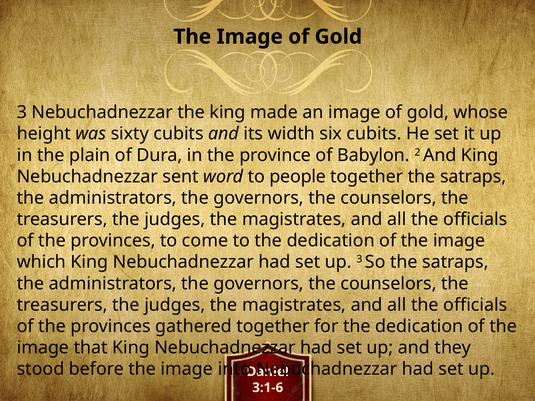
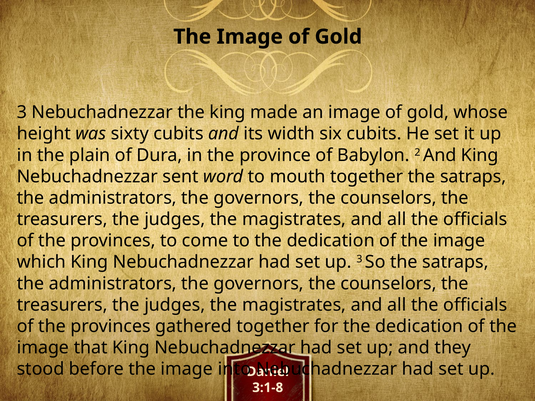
people: people -> mouth
3:1-6: 3:1-6 -> 3:1-8
